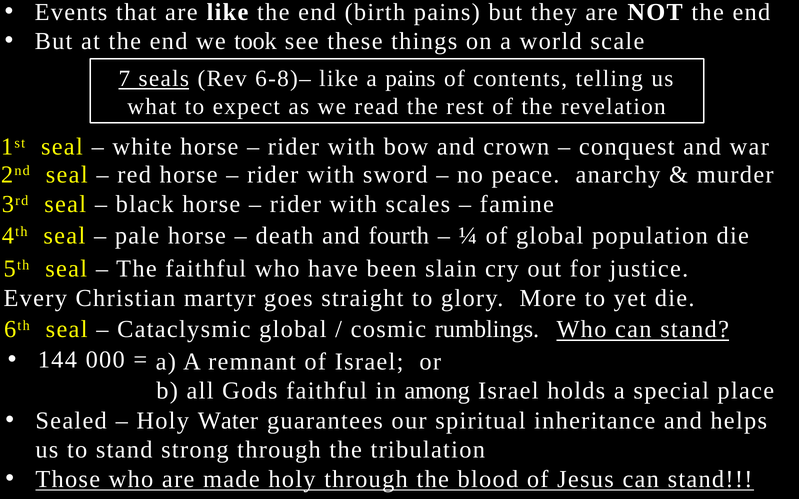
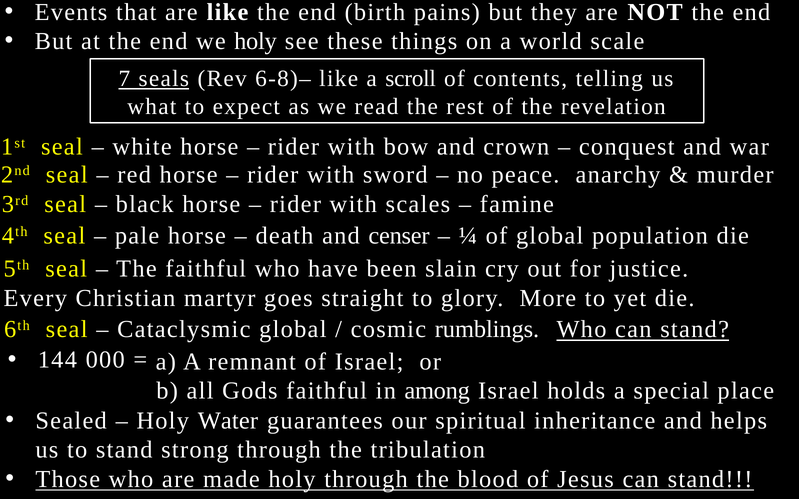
we took: took -> holy
a pains: pains -> scroll
fourth: fourth -> censer
